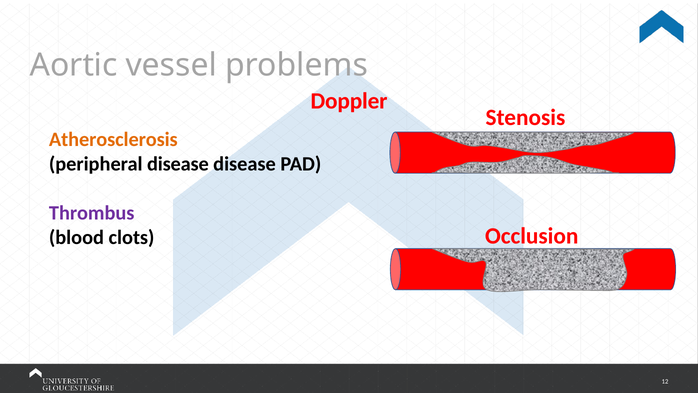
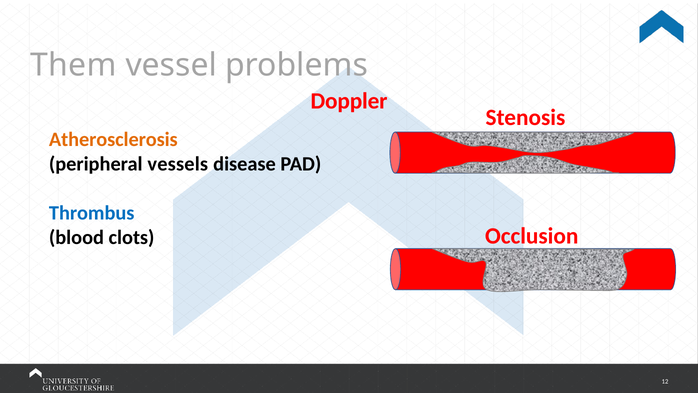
Aortic: Aortic -> Them
peripheral disease: disease -> vessels
Thrombus colour: purple -> blue
